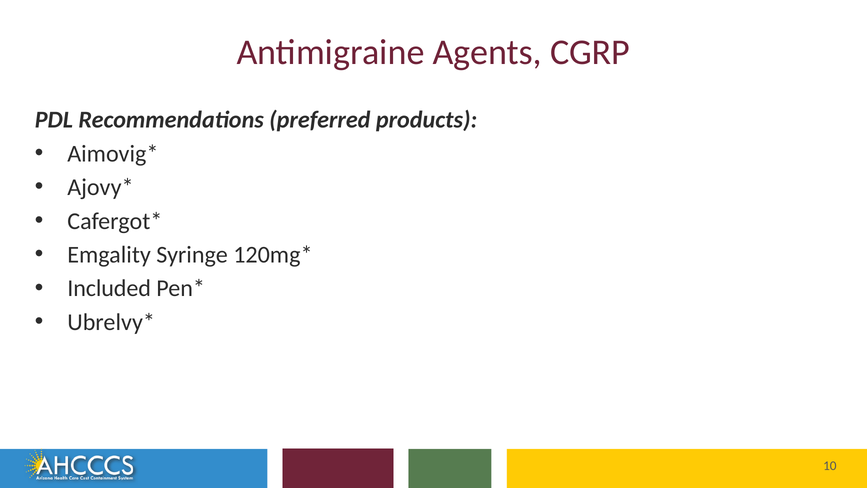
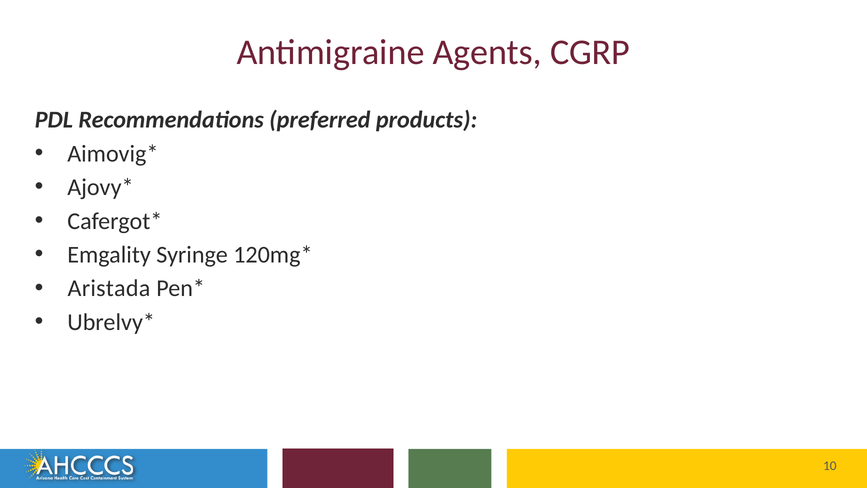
Included: Included -> Aristada
